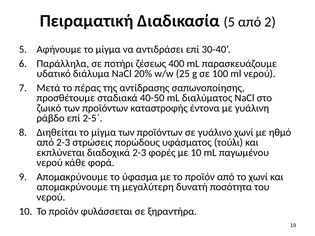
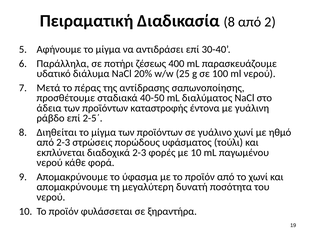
Διαδικασία 5: 5 -> 8
ζωικό: ζωικό -> άδεια
